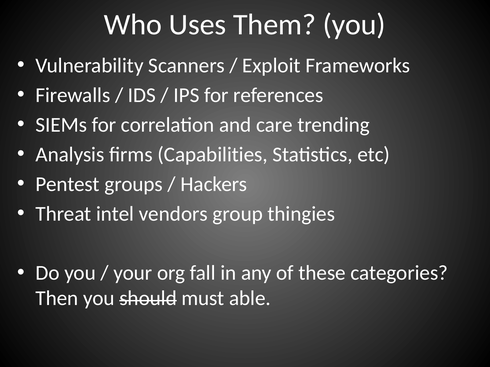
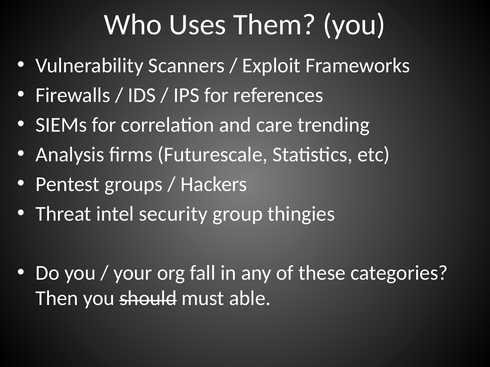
Capabilities: Capabilities -> Futurescale
vendors: vendors -> security
